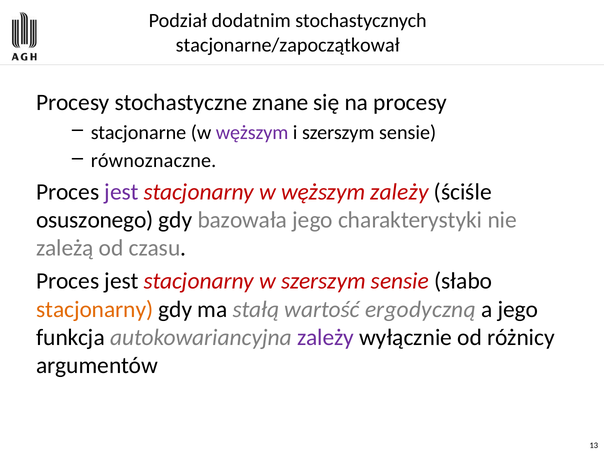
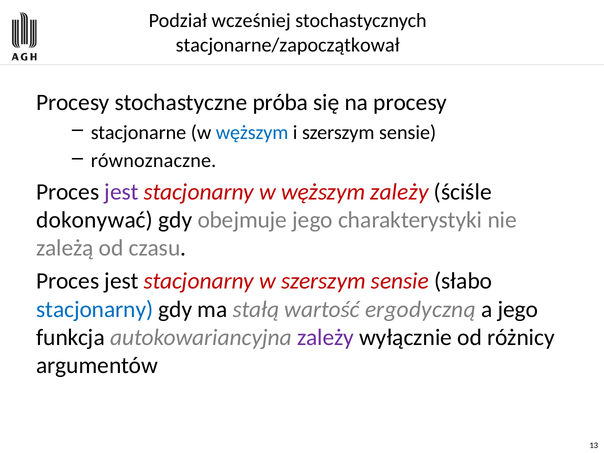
dodatnim: dodatnim -> wcześniej
znane: znane -> próba
węższym at (252, 133) colour: purple -> blue
osuszonego: osuszonego -> dokonywać
bazowała: bazowała -> obejmuje
stacjonarny at (95, 309) colour: orange -> blue
